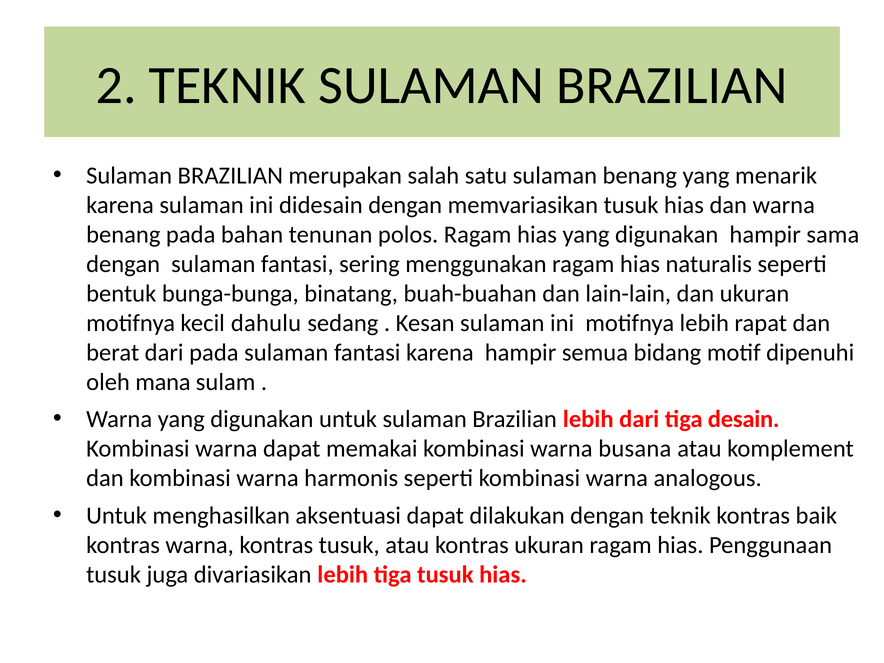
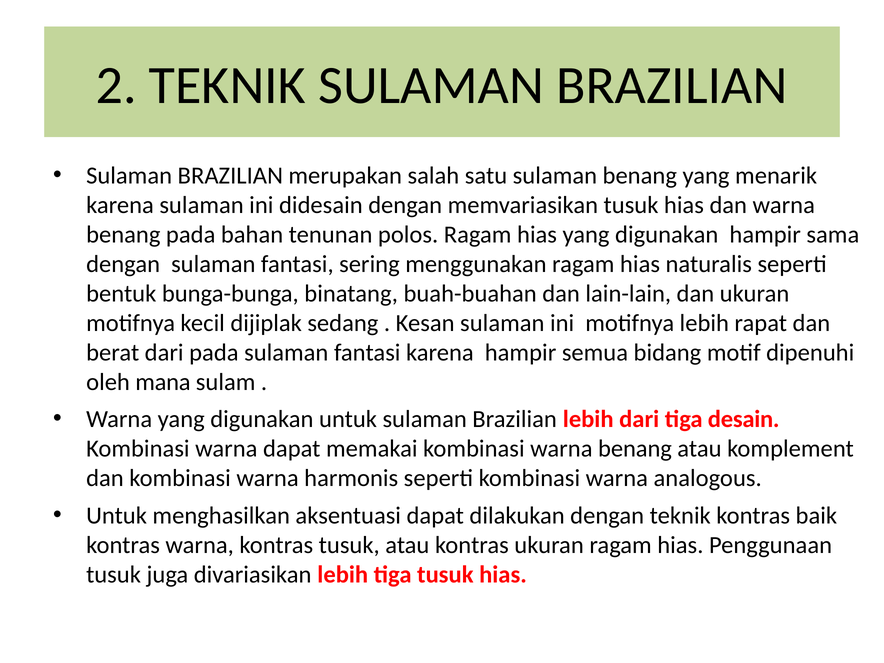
dahulu: dahulu -> dijiplak
kombinasi warna busana: busana -> benang
